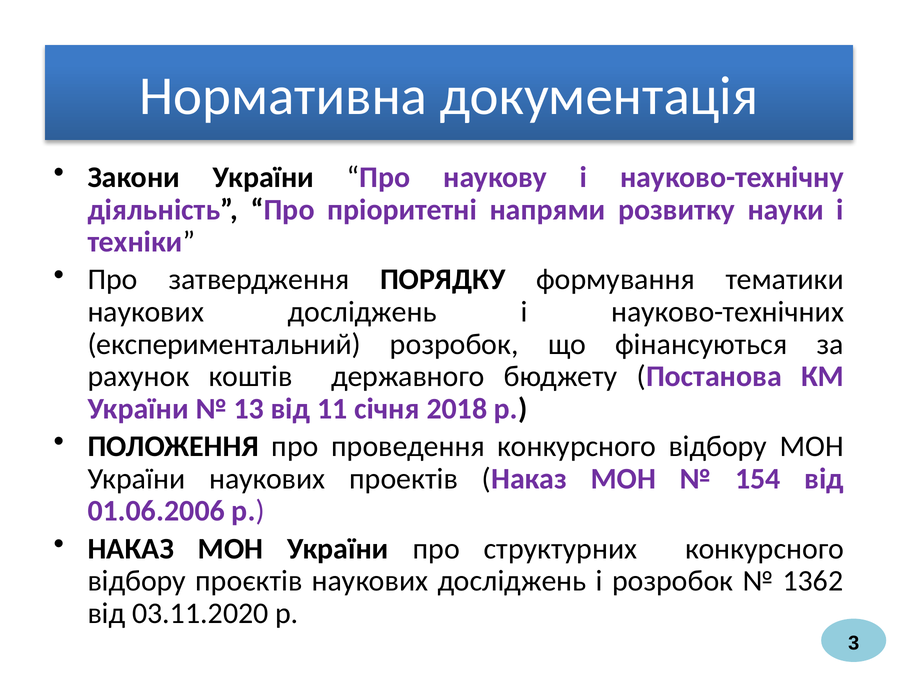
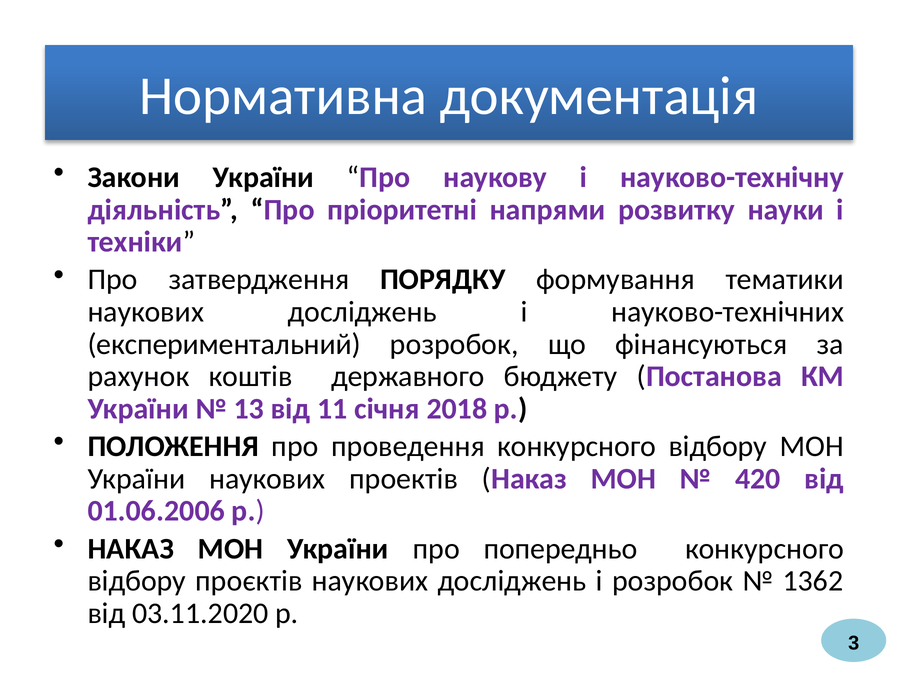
154: 154 -> 420
структурних: структурних -> попередньо
